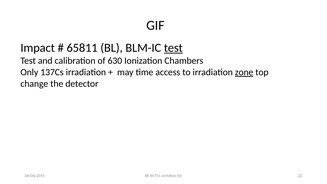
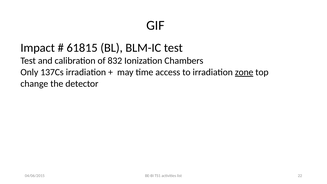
65811: 65811 -> 61815
test at (173, 48) underline: present -> none
630: 630 -> 832
